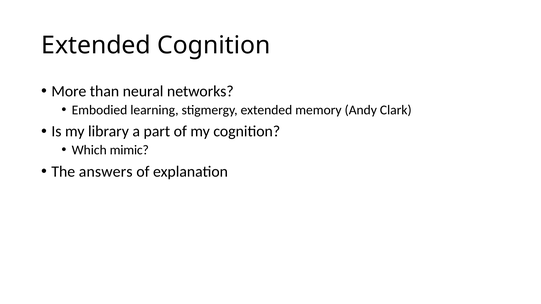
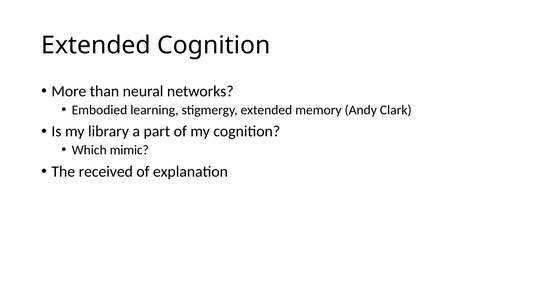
answers: answers -> received
